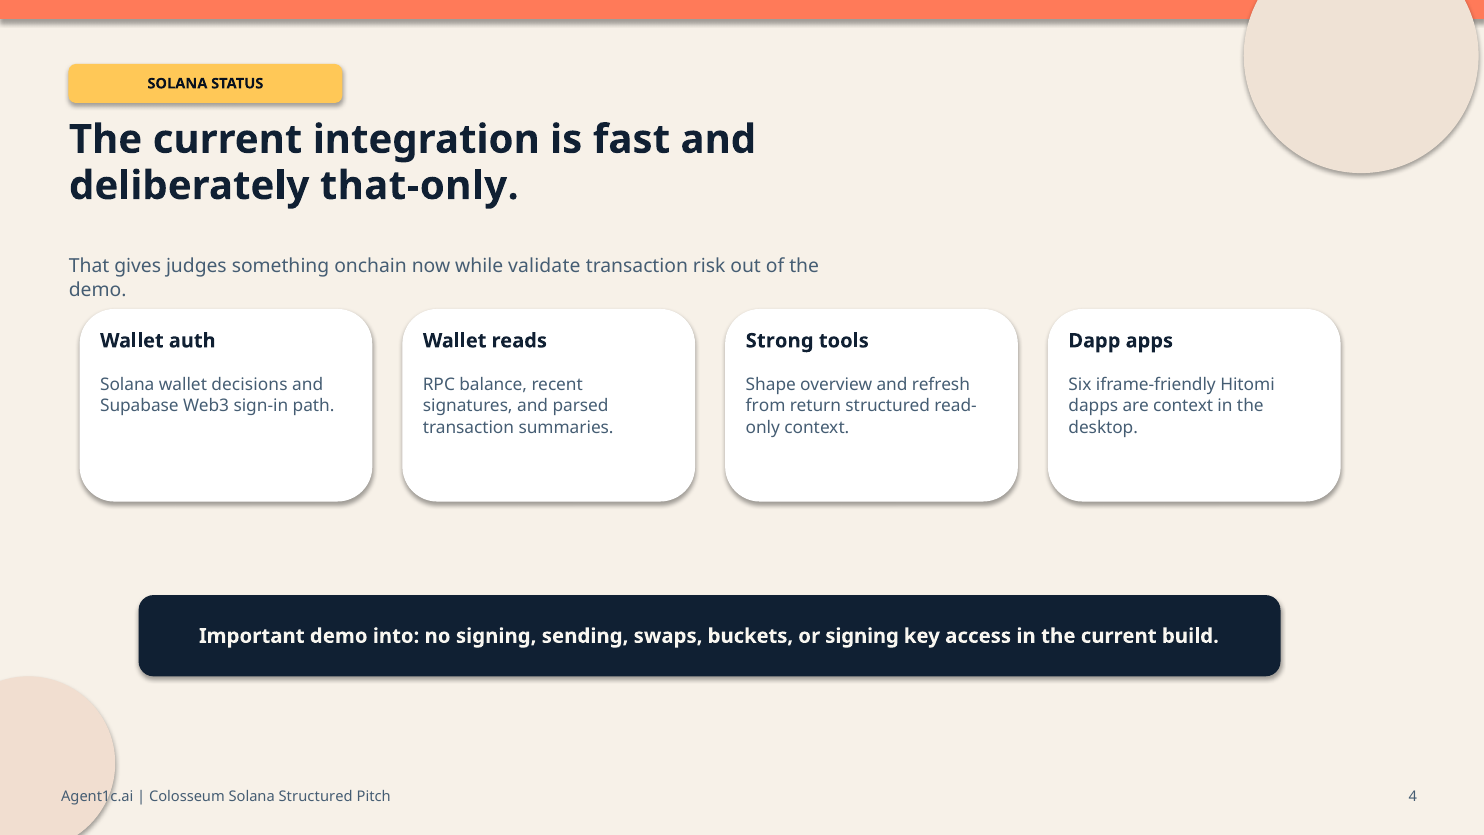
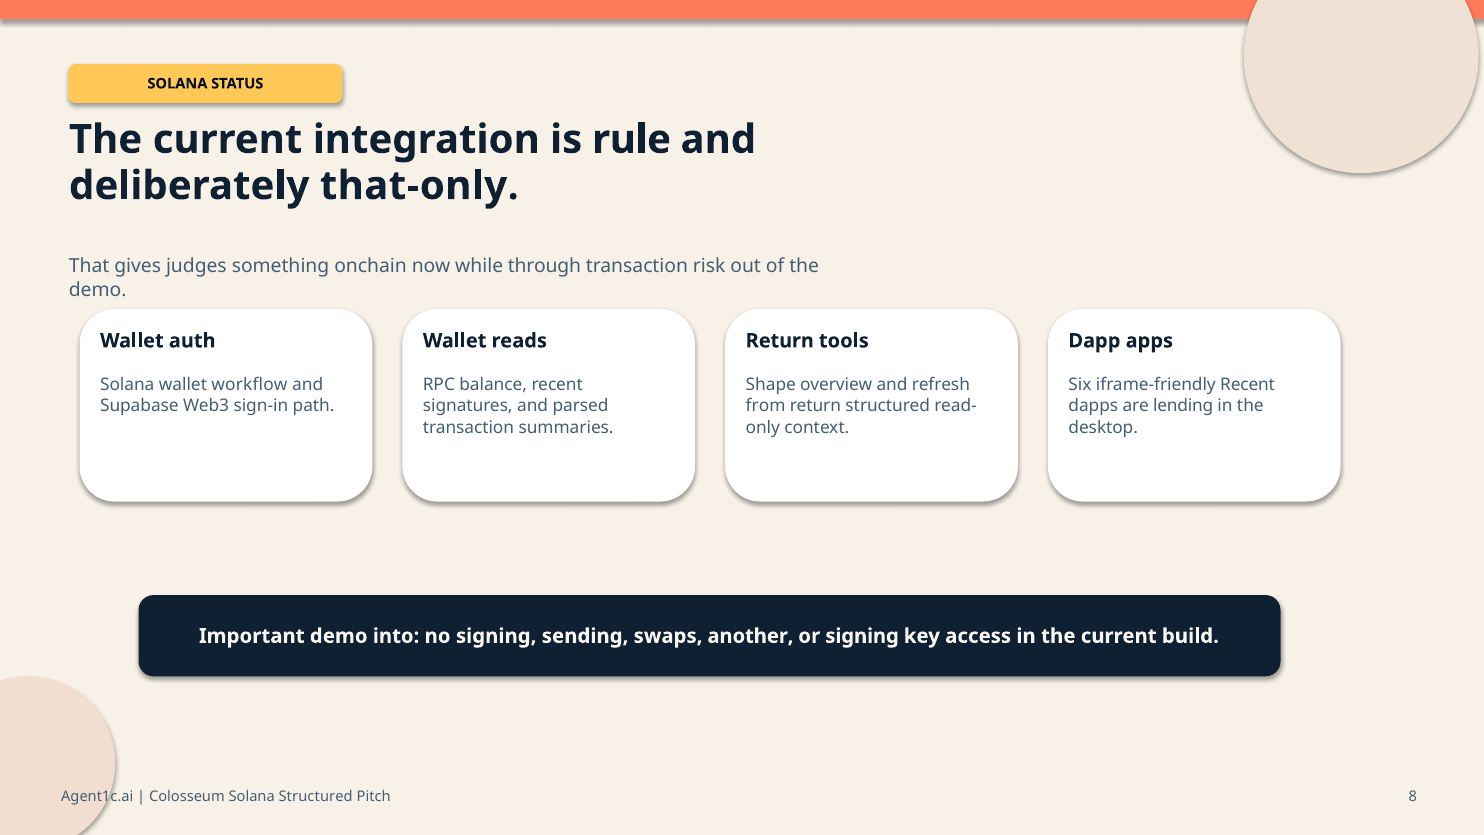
fast: fast -> rule
validate: validate -> through
Strong at (780, 341): Strong -> Return
decisions: decisions -> workflow
iframe-friendly Hitomi: Hitomi -> Recent
are context: context -> lending
buckets: buckets -> another
4: 4 -> 8
